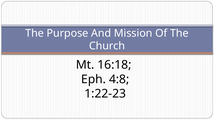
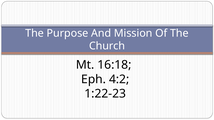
4:8: 4:8 -> 4:2
